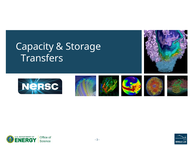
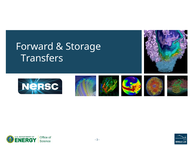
Capacity: Capacity -> Forward
